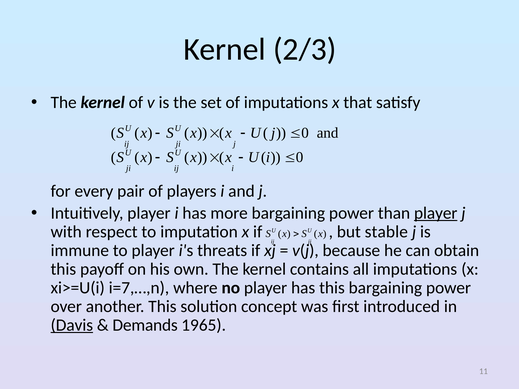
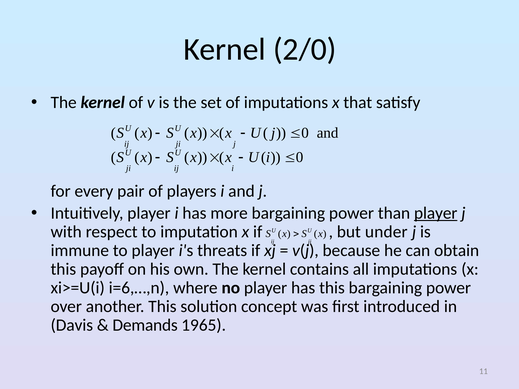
2/3: 2/3 -> 2/0
stable: stable -> under
i=7,…,n: i=7,…,n -> i=6,…,n
Davis underline: present -> none
